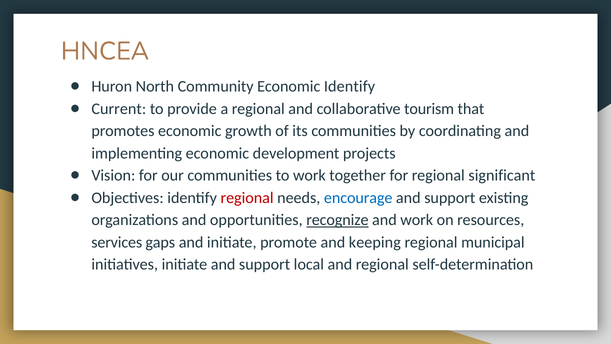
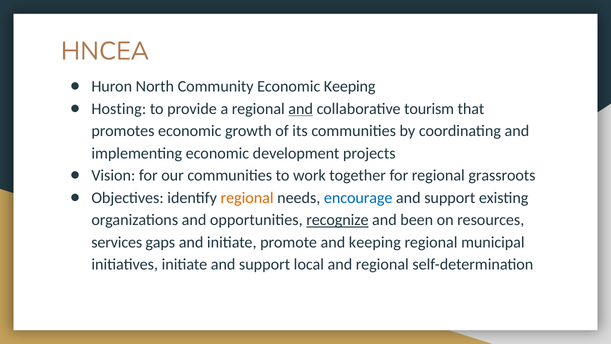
Economic Identify: Identify -> Keeping
Current: Current -> Hosting
and at (301, 109) underline: none -> present
significant: significant -> grassroots
regional at (247, 198) colour: red -> orange
and work: work -> been
